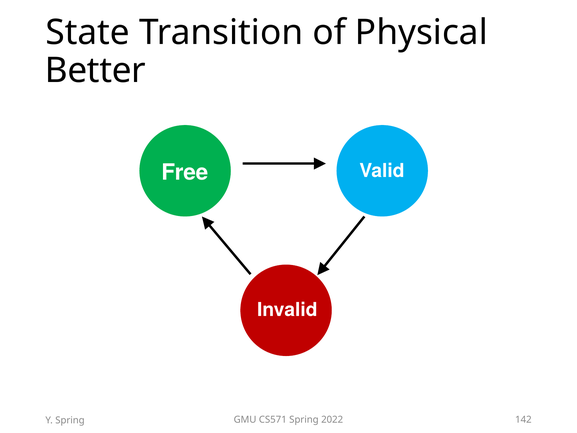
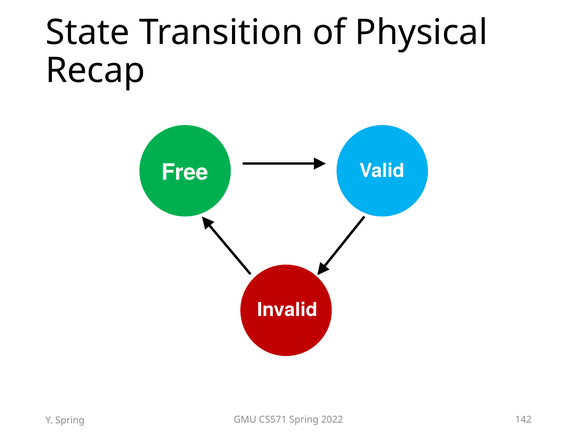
Better: Better -> Recap
